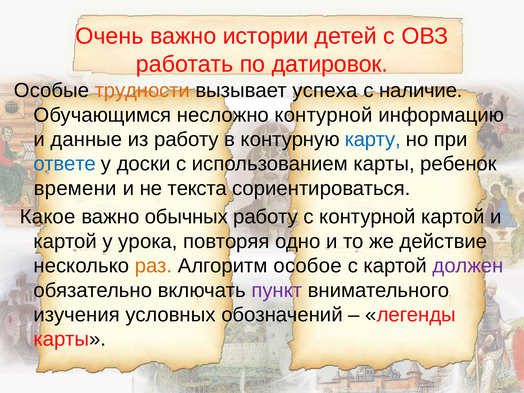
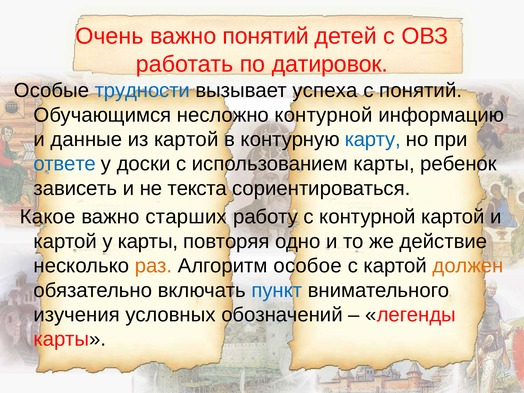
важно истории: истории -> понятий
трудности colour: orange -> blue
с наличие: наличие -> понятий
из работу: работу -> картой
времени: времени -> зависеть
обычных: обычных -> старших
у урока: урока -> карты
должен colour: purple -> orange
пункт colour: purple -> blue
